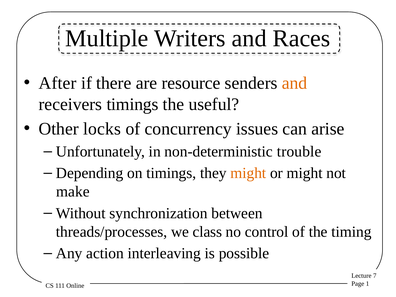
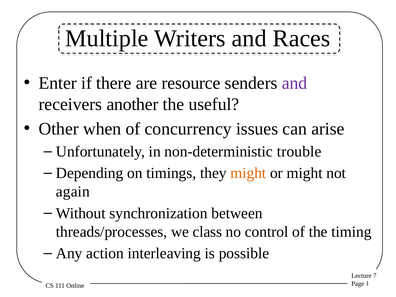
After: After -> Enter
and at (295, 83) colour: orange -> purple
receivers timings: timings -> another
locks: locks -> when
make: make -> again
